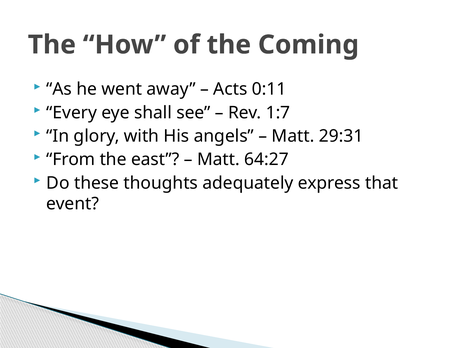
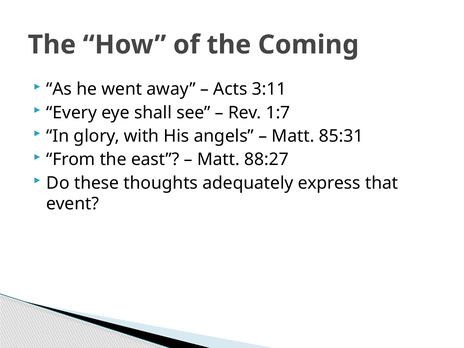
0:11: 0:11 -> 3:11
29:31: 29:31 -> 85:31
64:27: 64:27 -> 88:27
